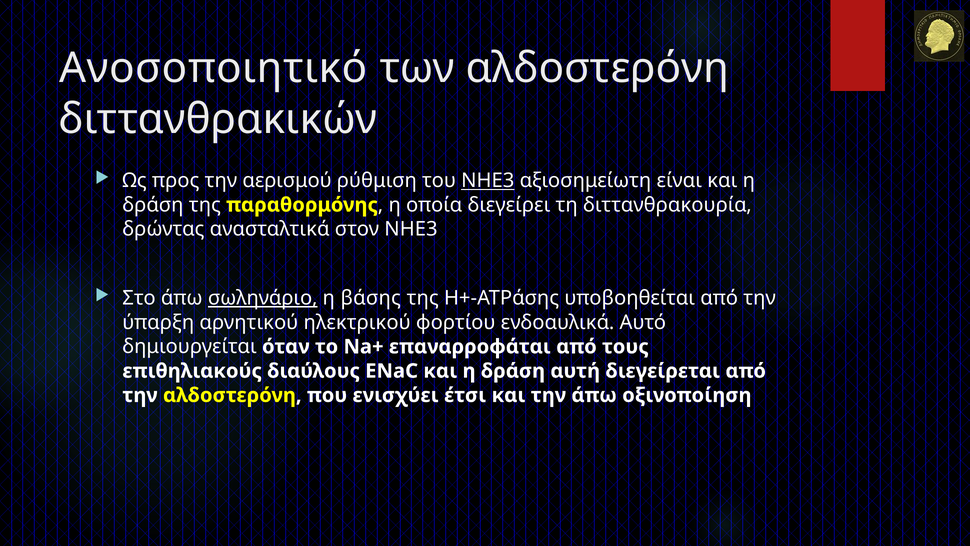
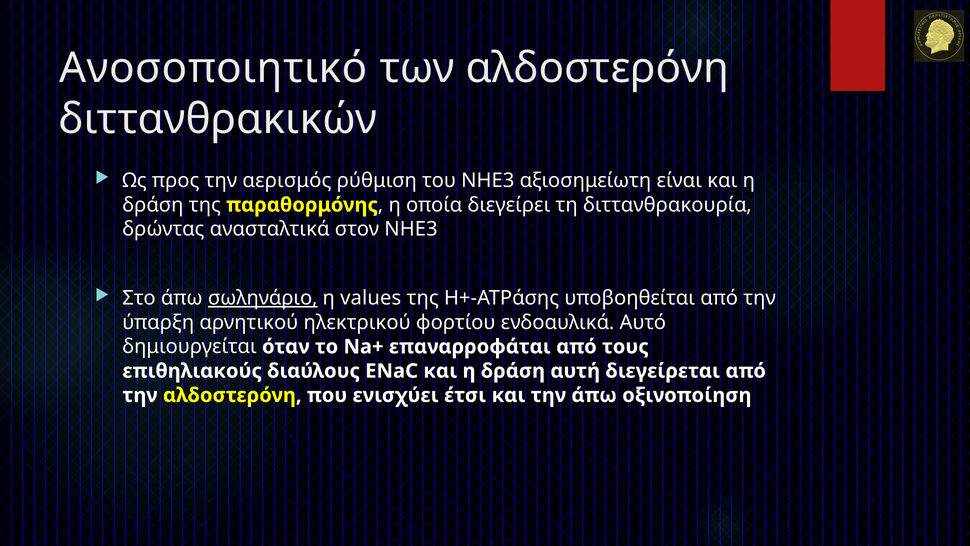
αερισμού: αερισμού -> αερισμός
NHE3 at (488, 181) underline: present -> none
βάσης: βάσης -> values
